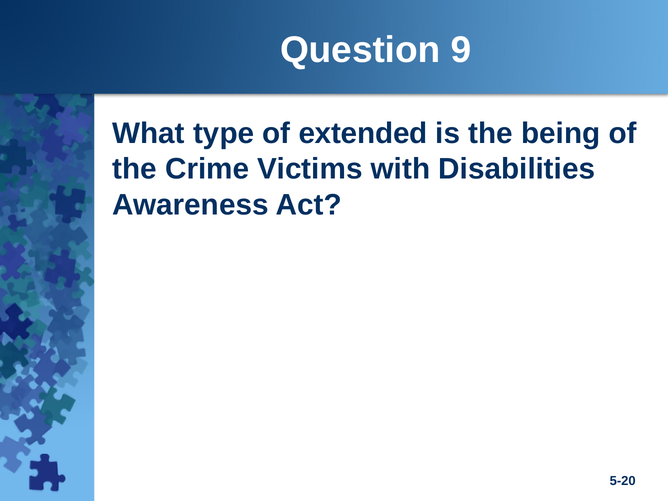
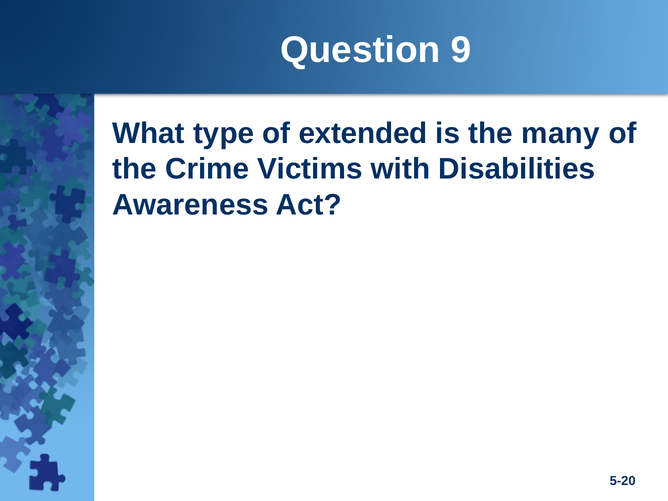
being: being -> many
